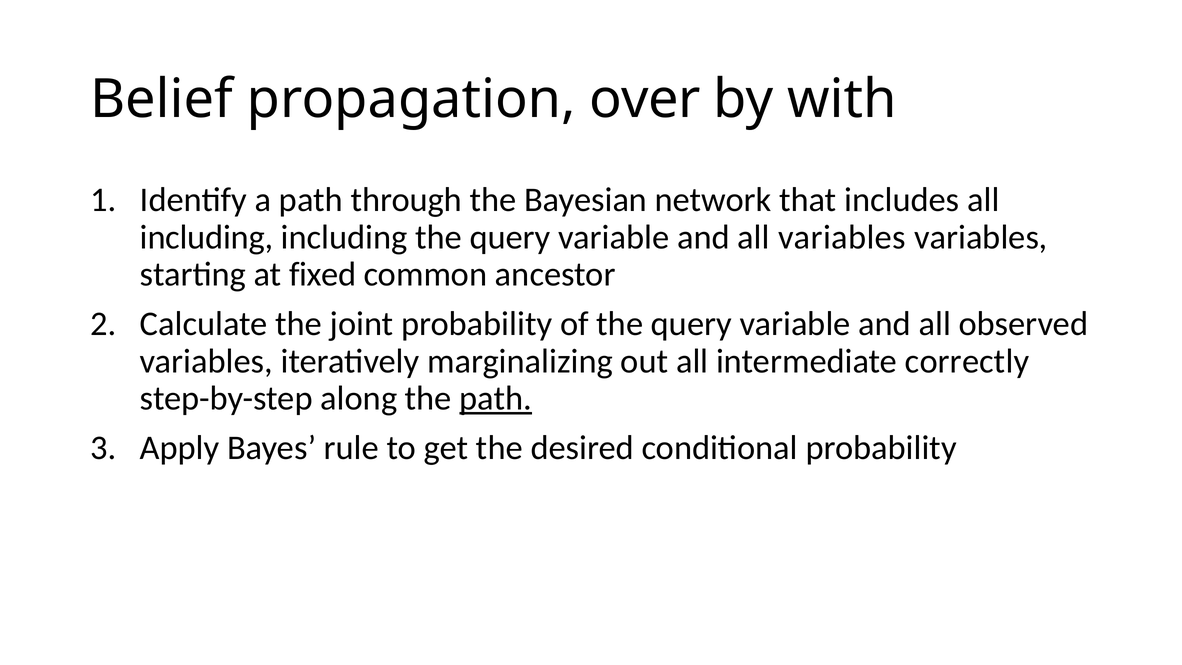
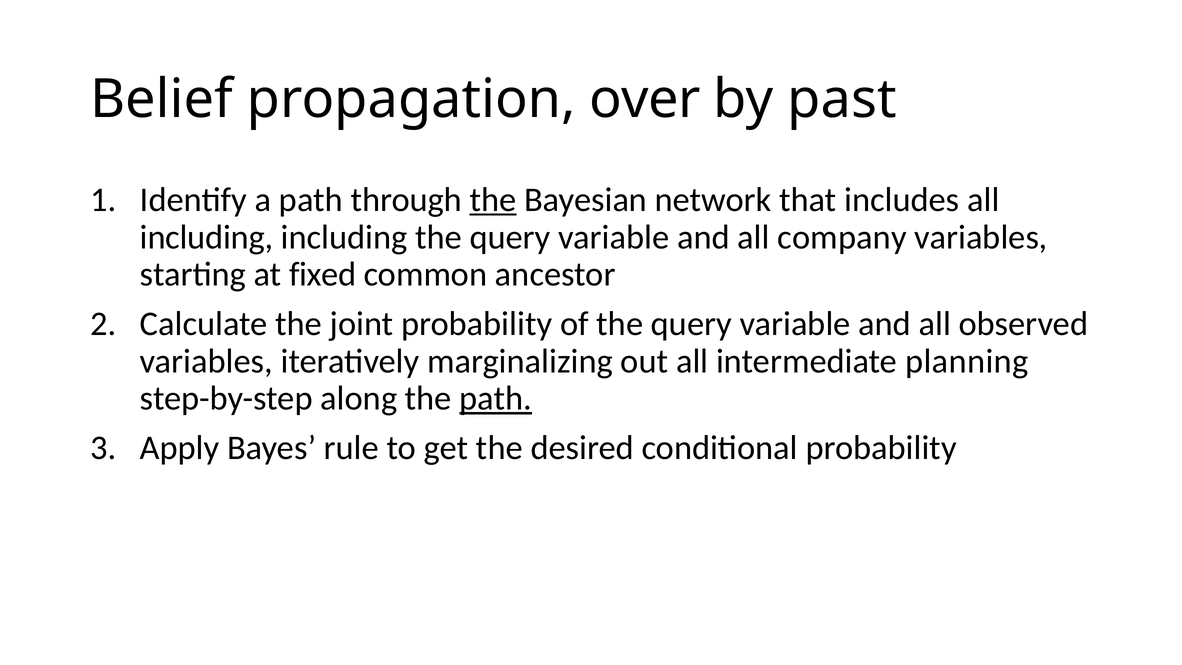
with: with -> past
the at (493, 200) underline: none -> present
all variables: variables -> company
correctly: correctly -> planning
